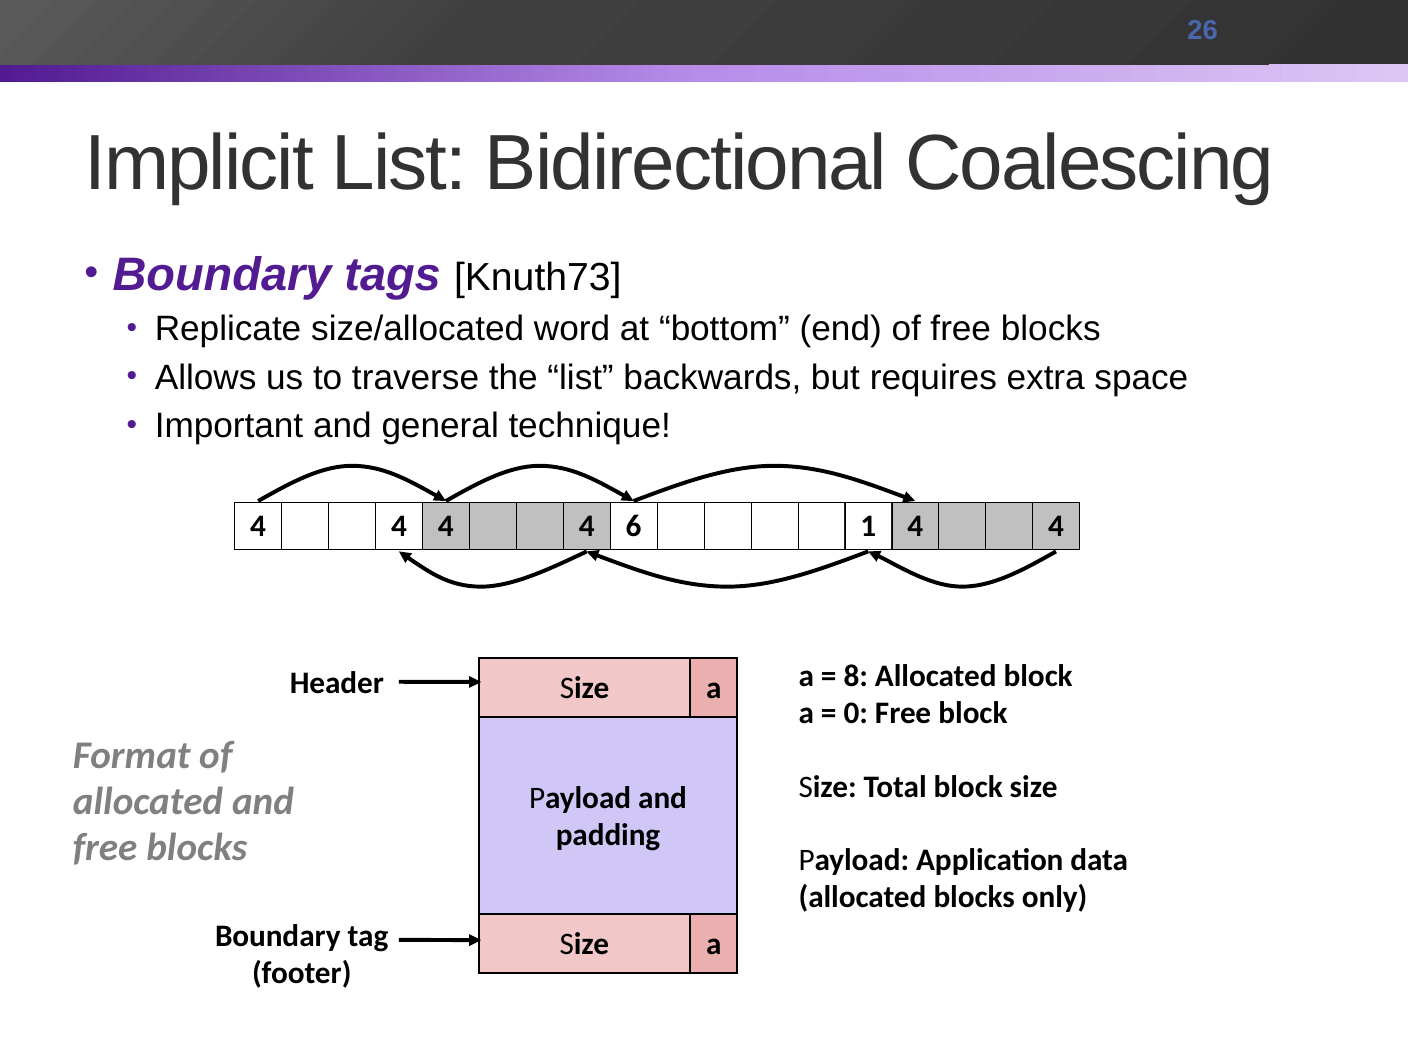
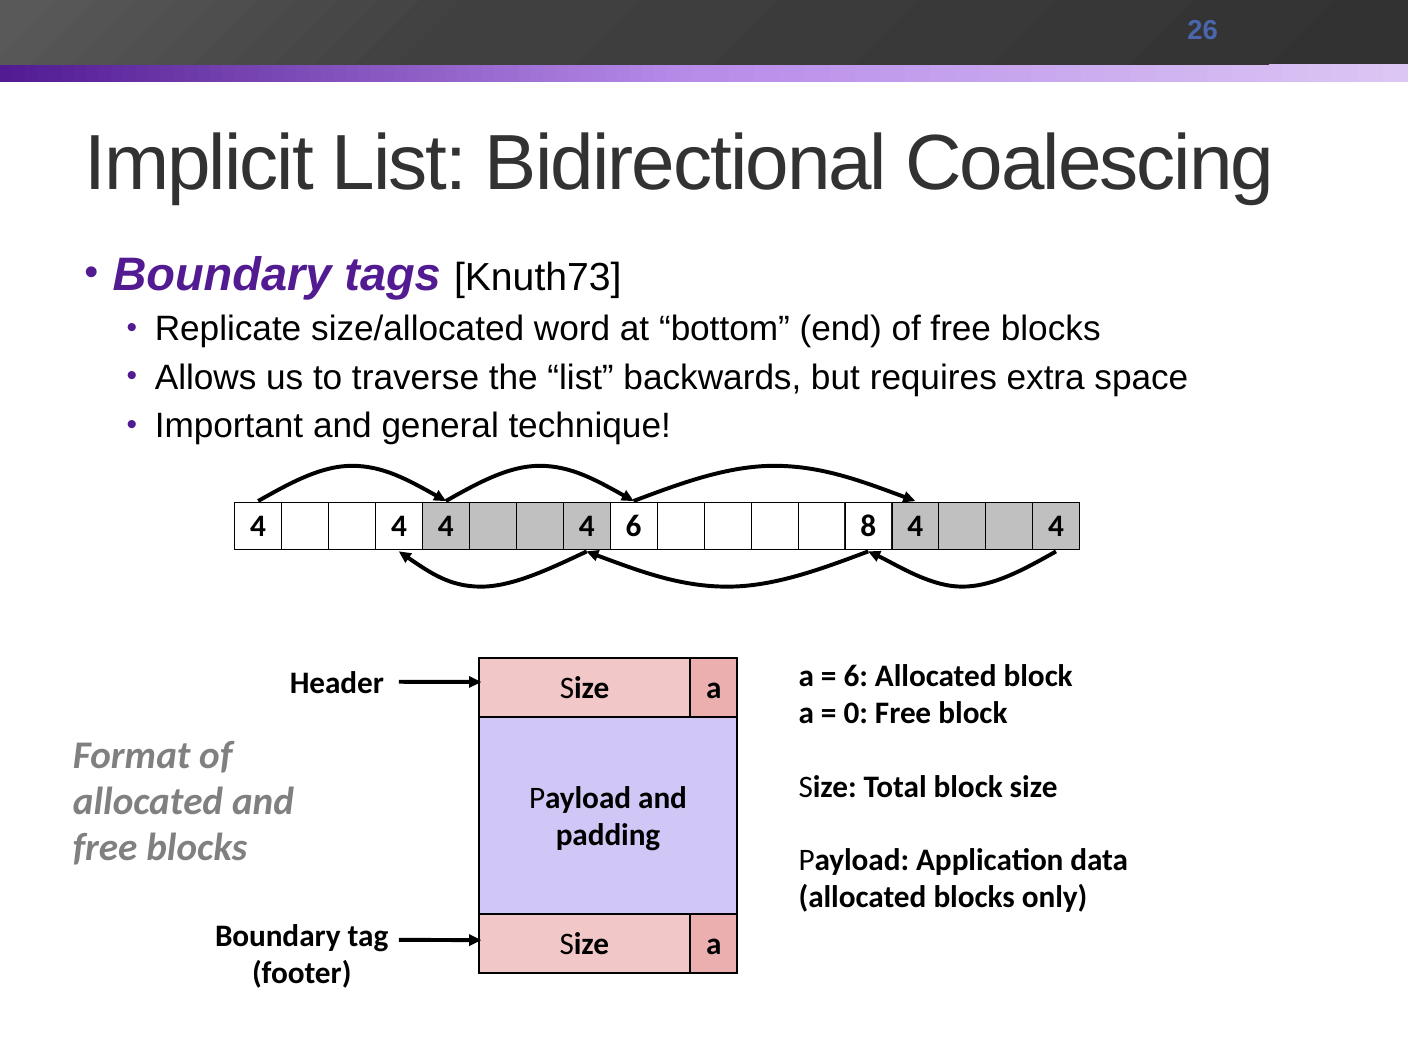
1: 1 -> 8
8 at (856, 676): 8 -> 6
